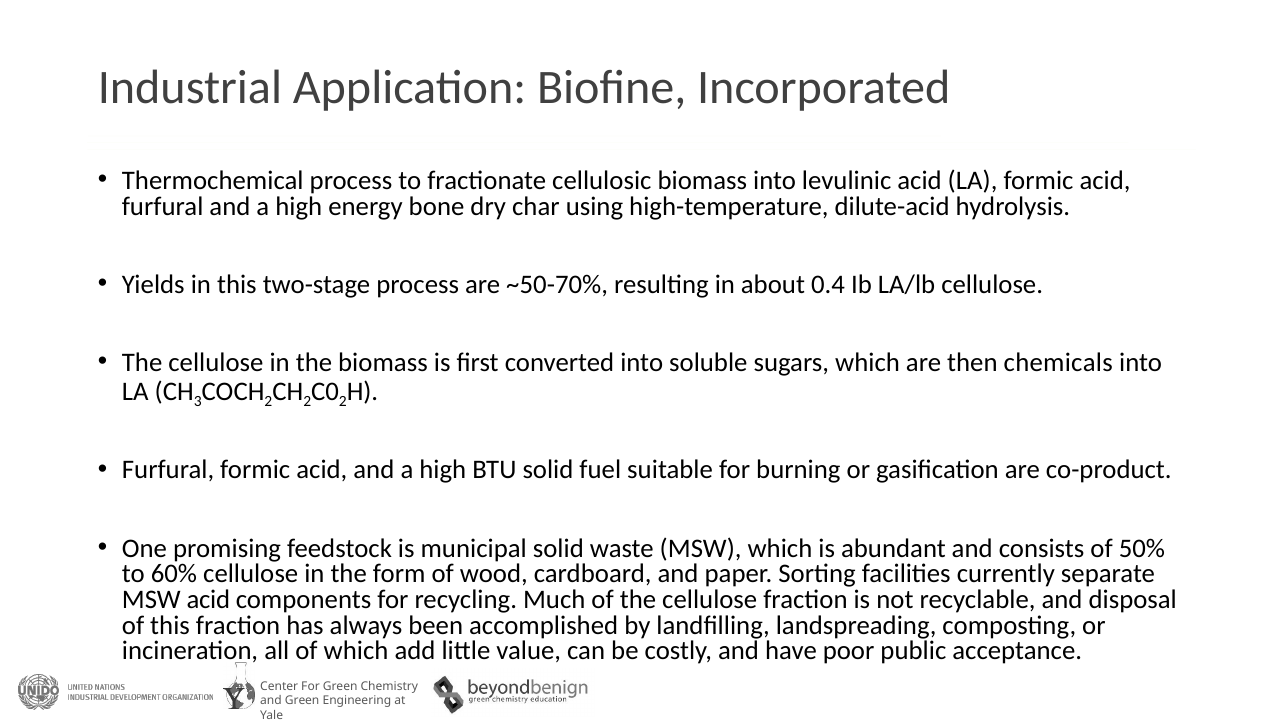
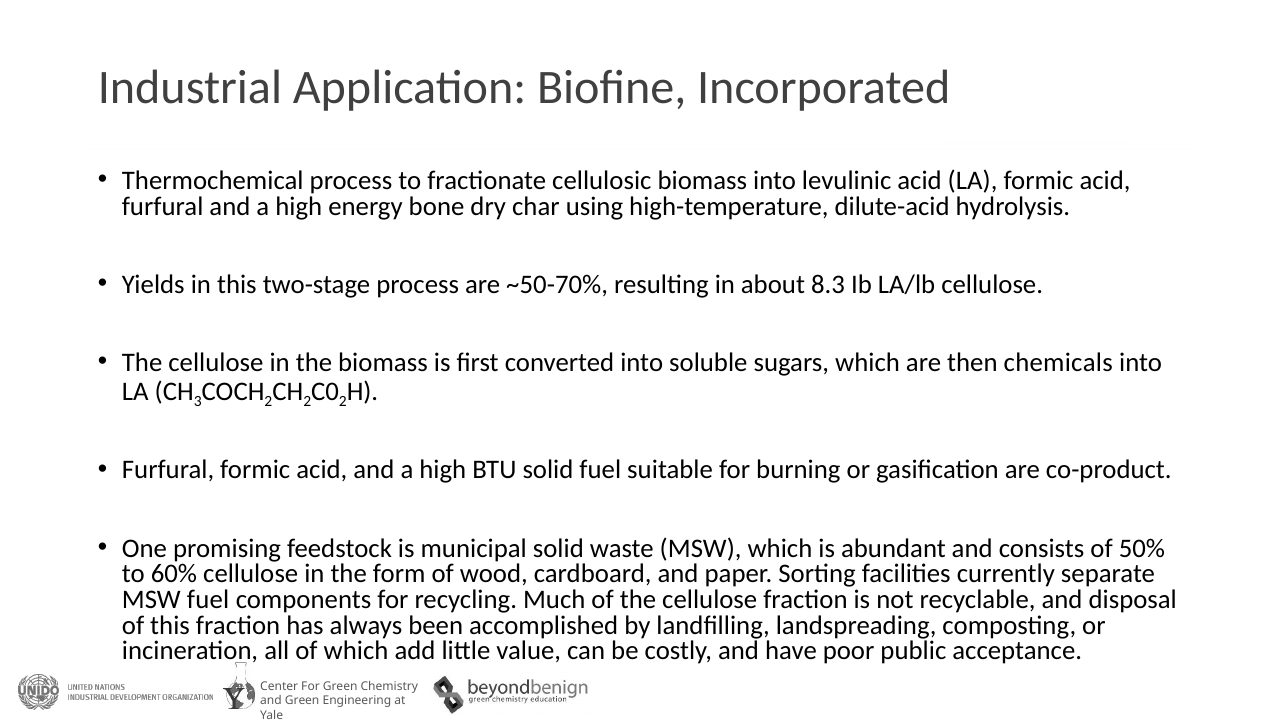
0.4: 0.4 -> 8.3
MSW acid: acid -> fuel
